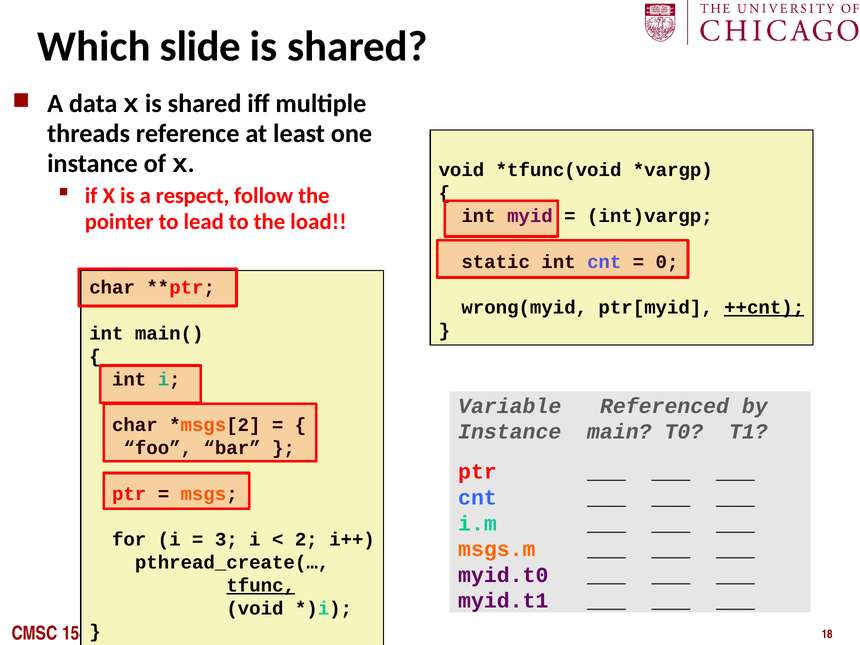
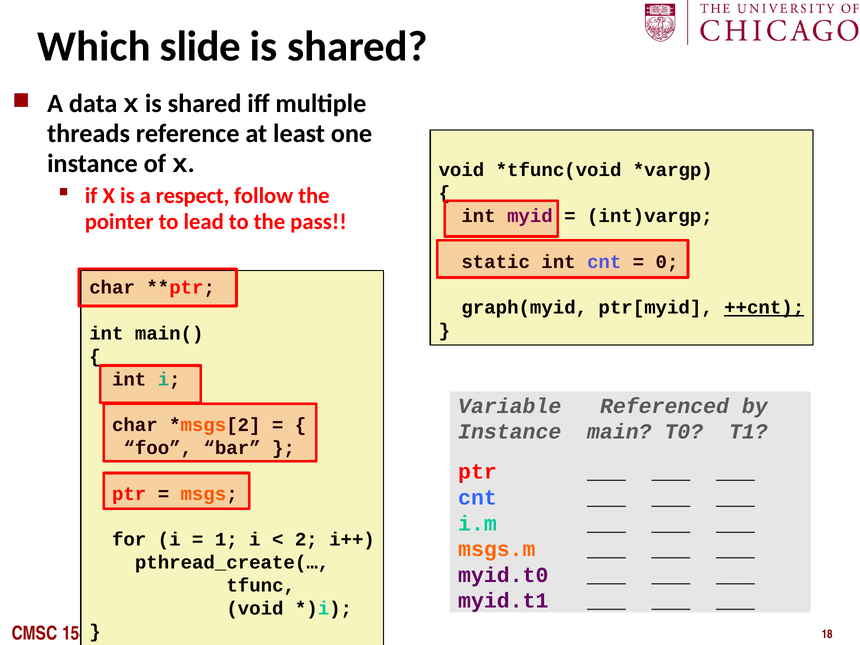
load: load -> pass
wrong(myid: wrong(myid -> graph(myid
3: 3 -> 1
tfunc underline: present -> none
